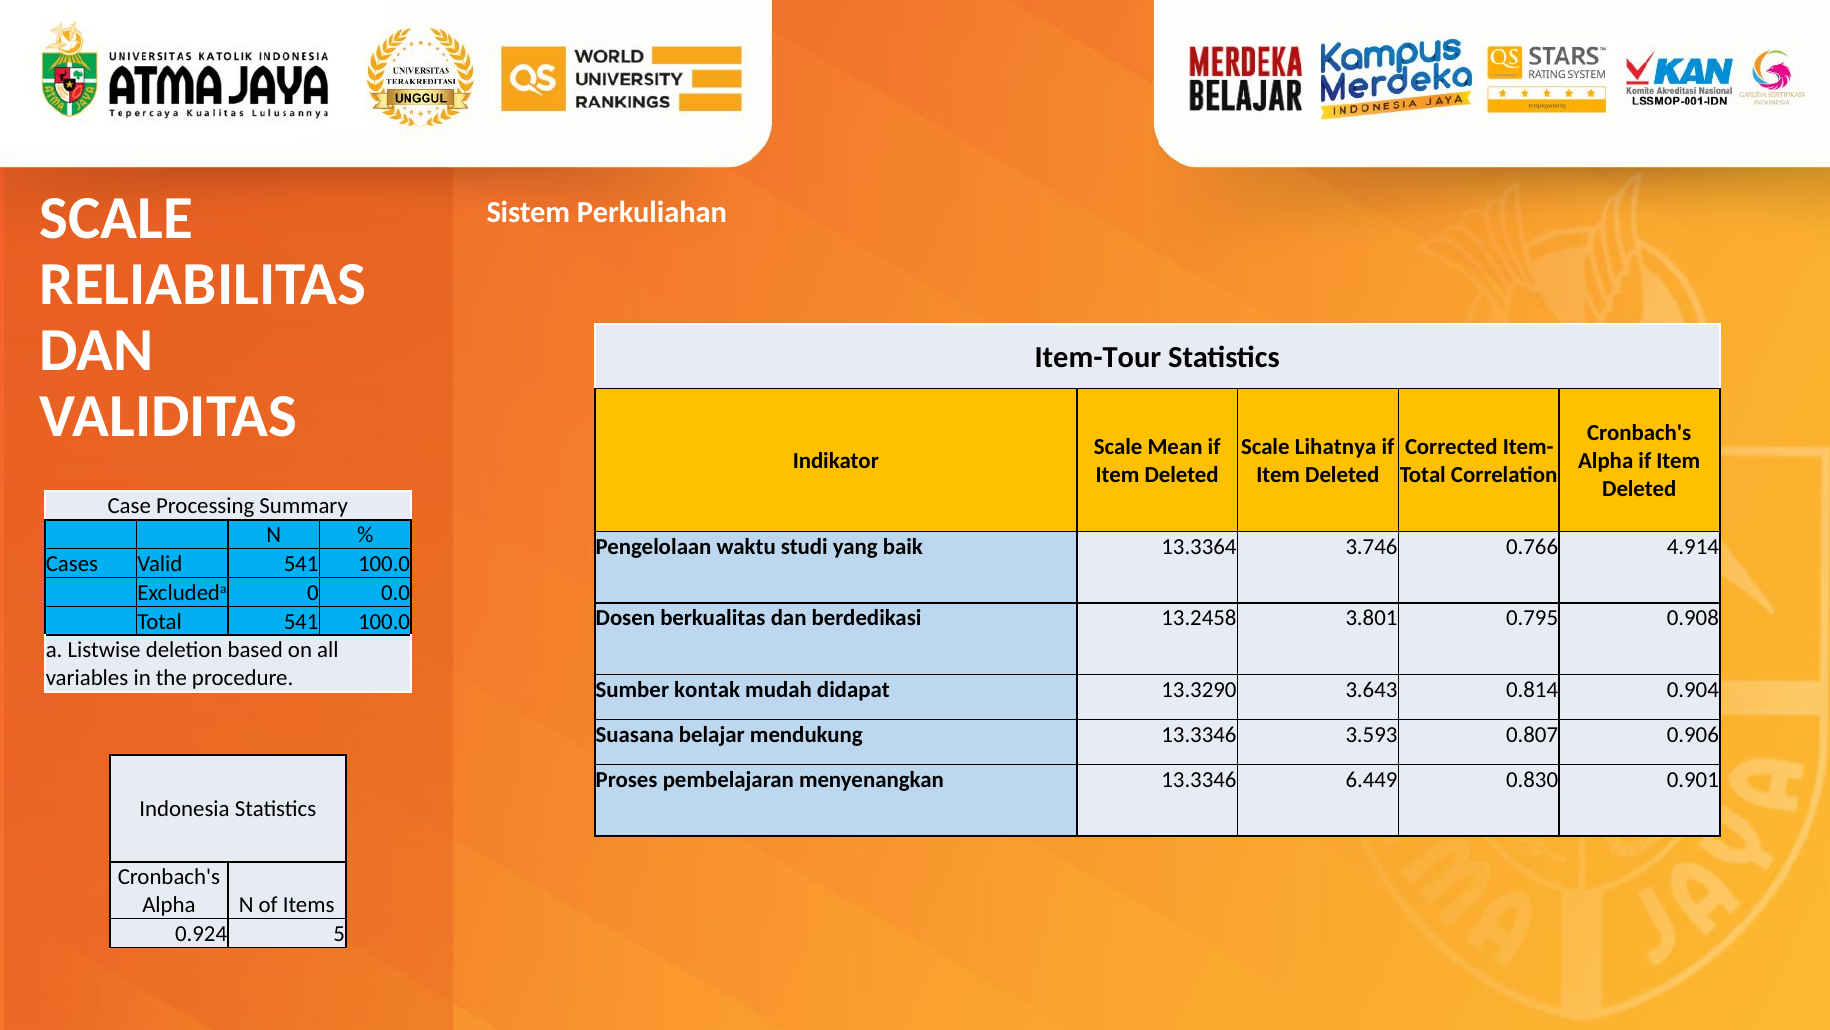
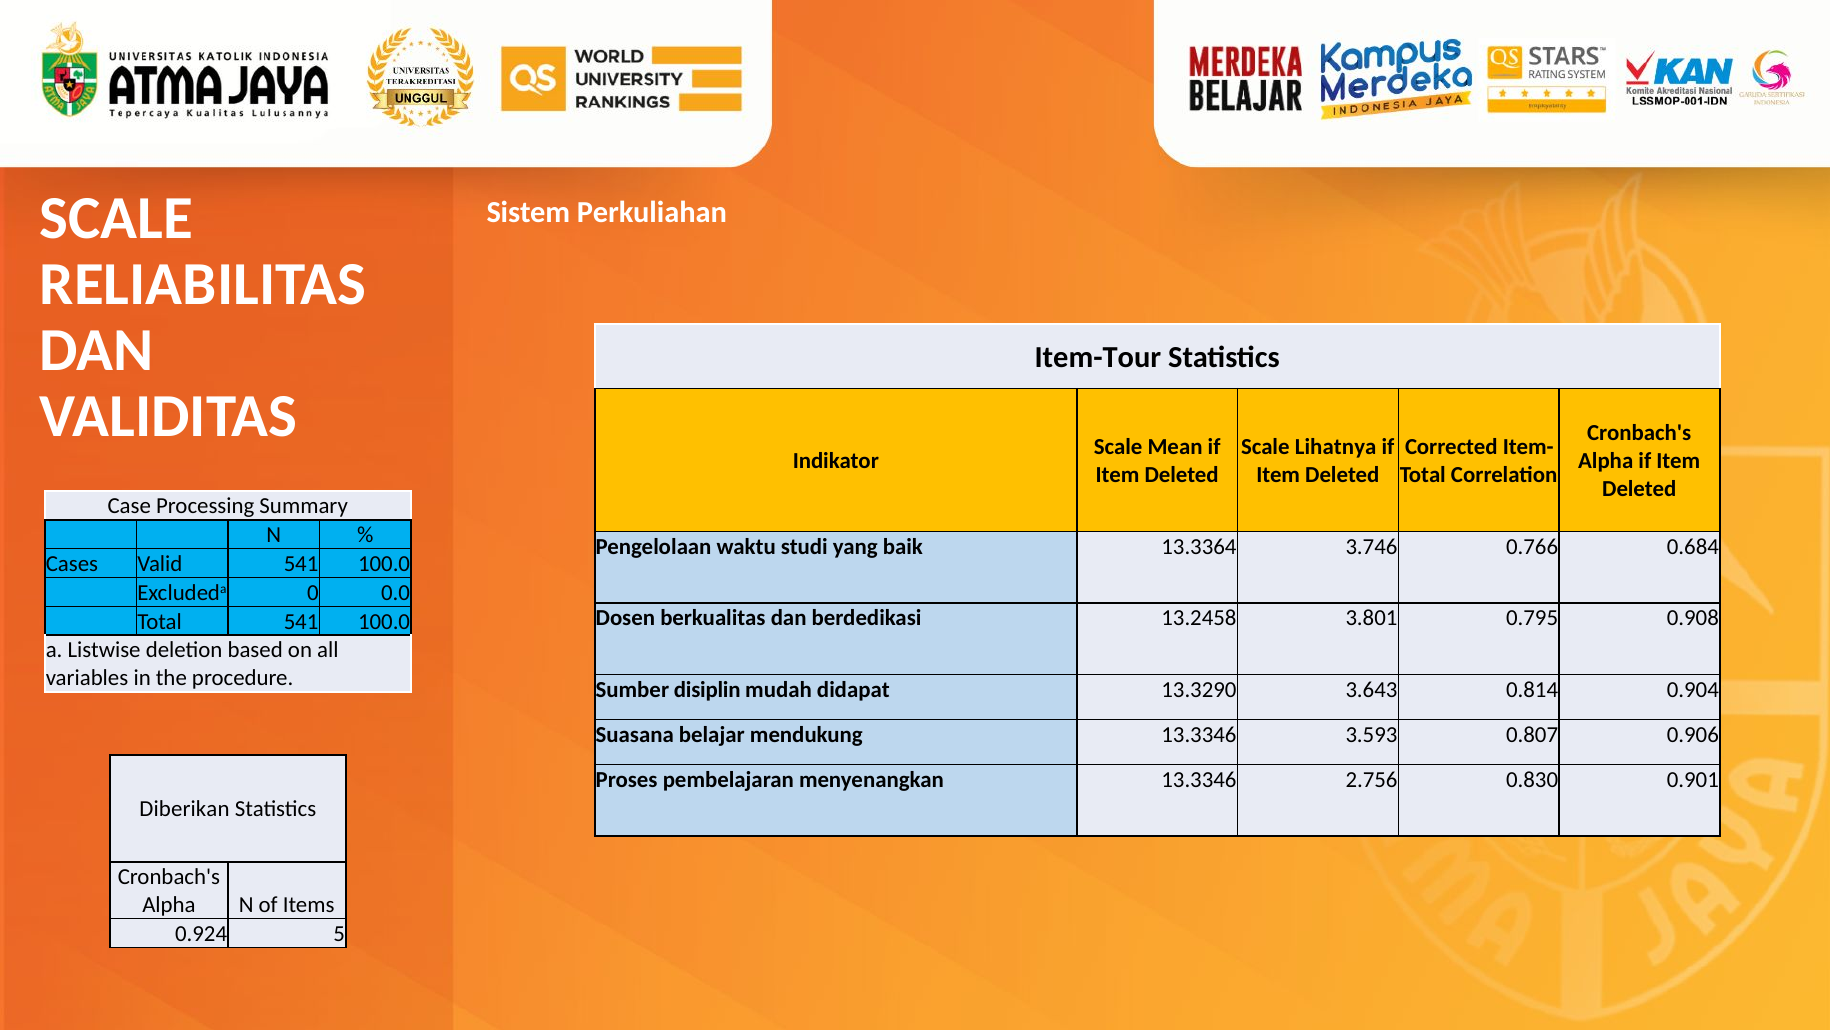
4.914: 4.914 -> 0.684
kontak: kontak -> disiplin
6.449: 6.449 -> 2.756
Indonesia: Indonesia -> Diberikan
